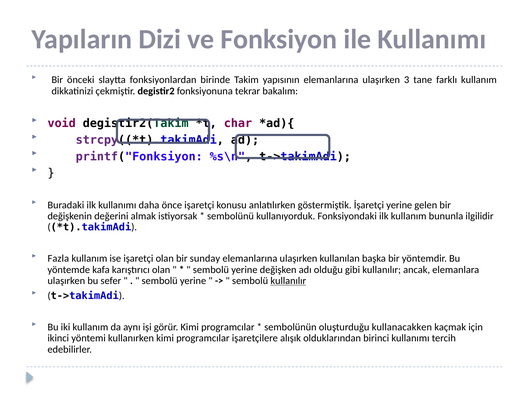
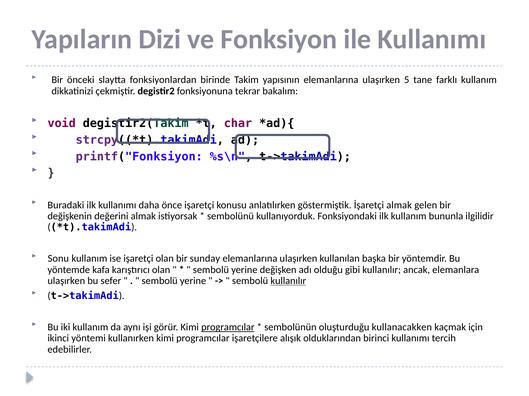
3: 3 -> 5
İşaretçi yerine: yerine -> almak
Fazla: Fazla -> Sonu
programcılar at (228, 328) underline: none -> present
